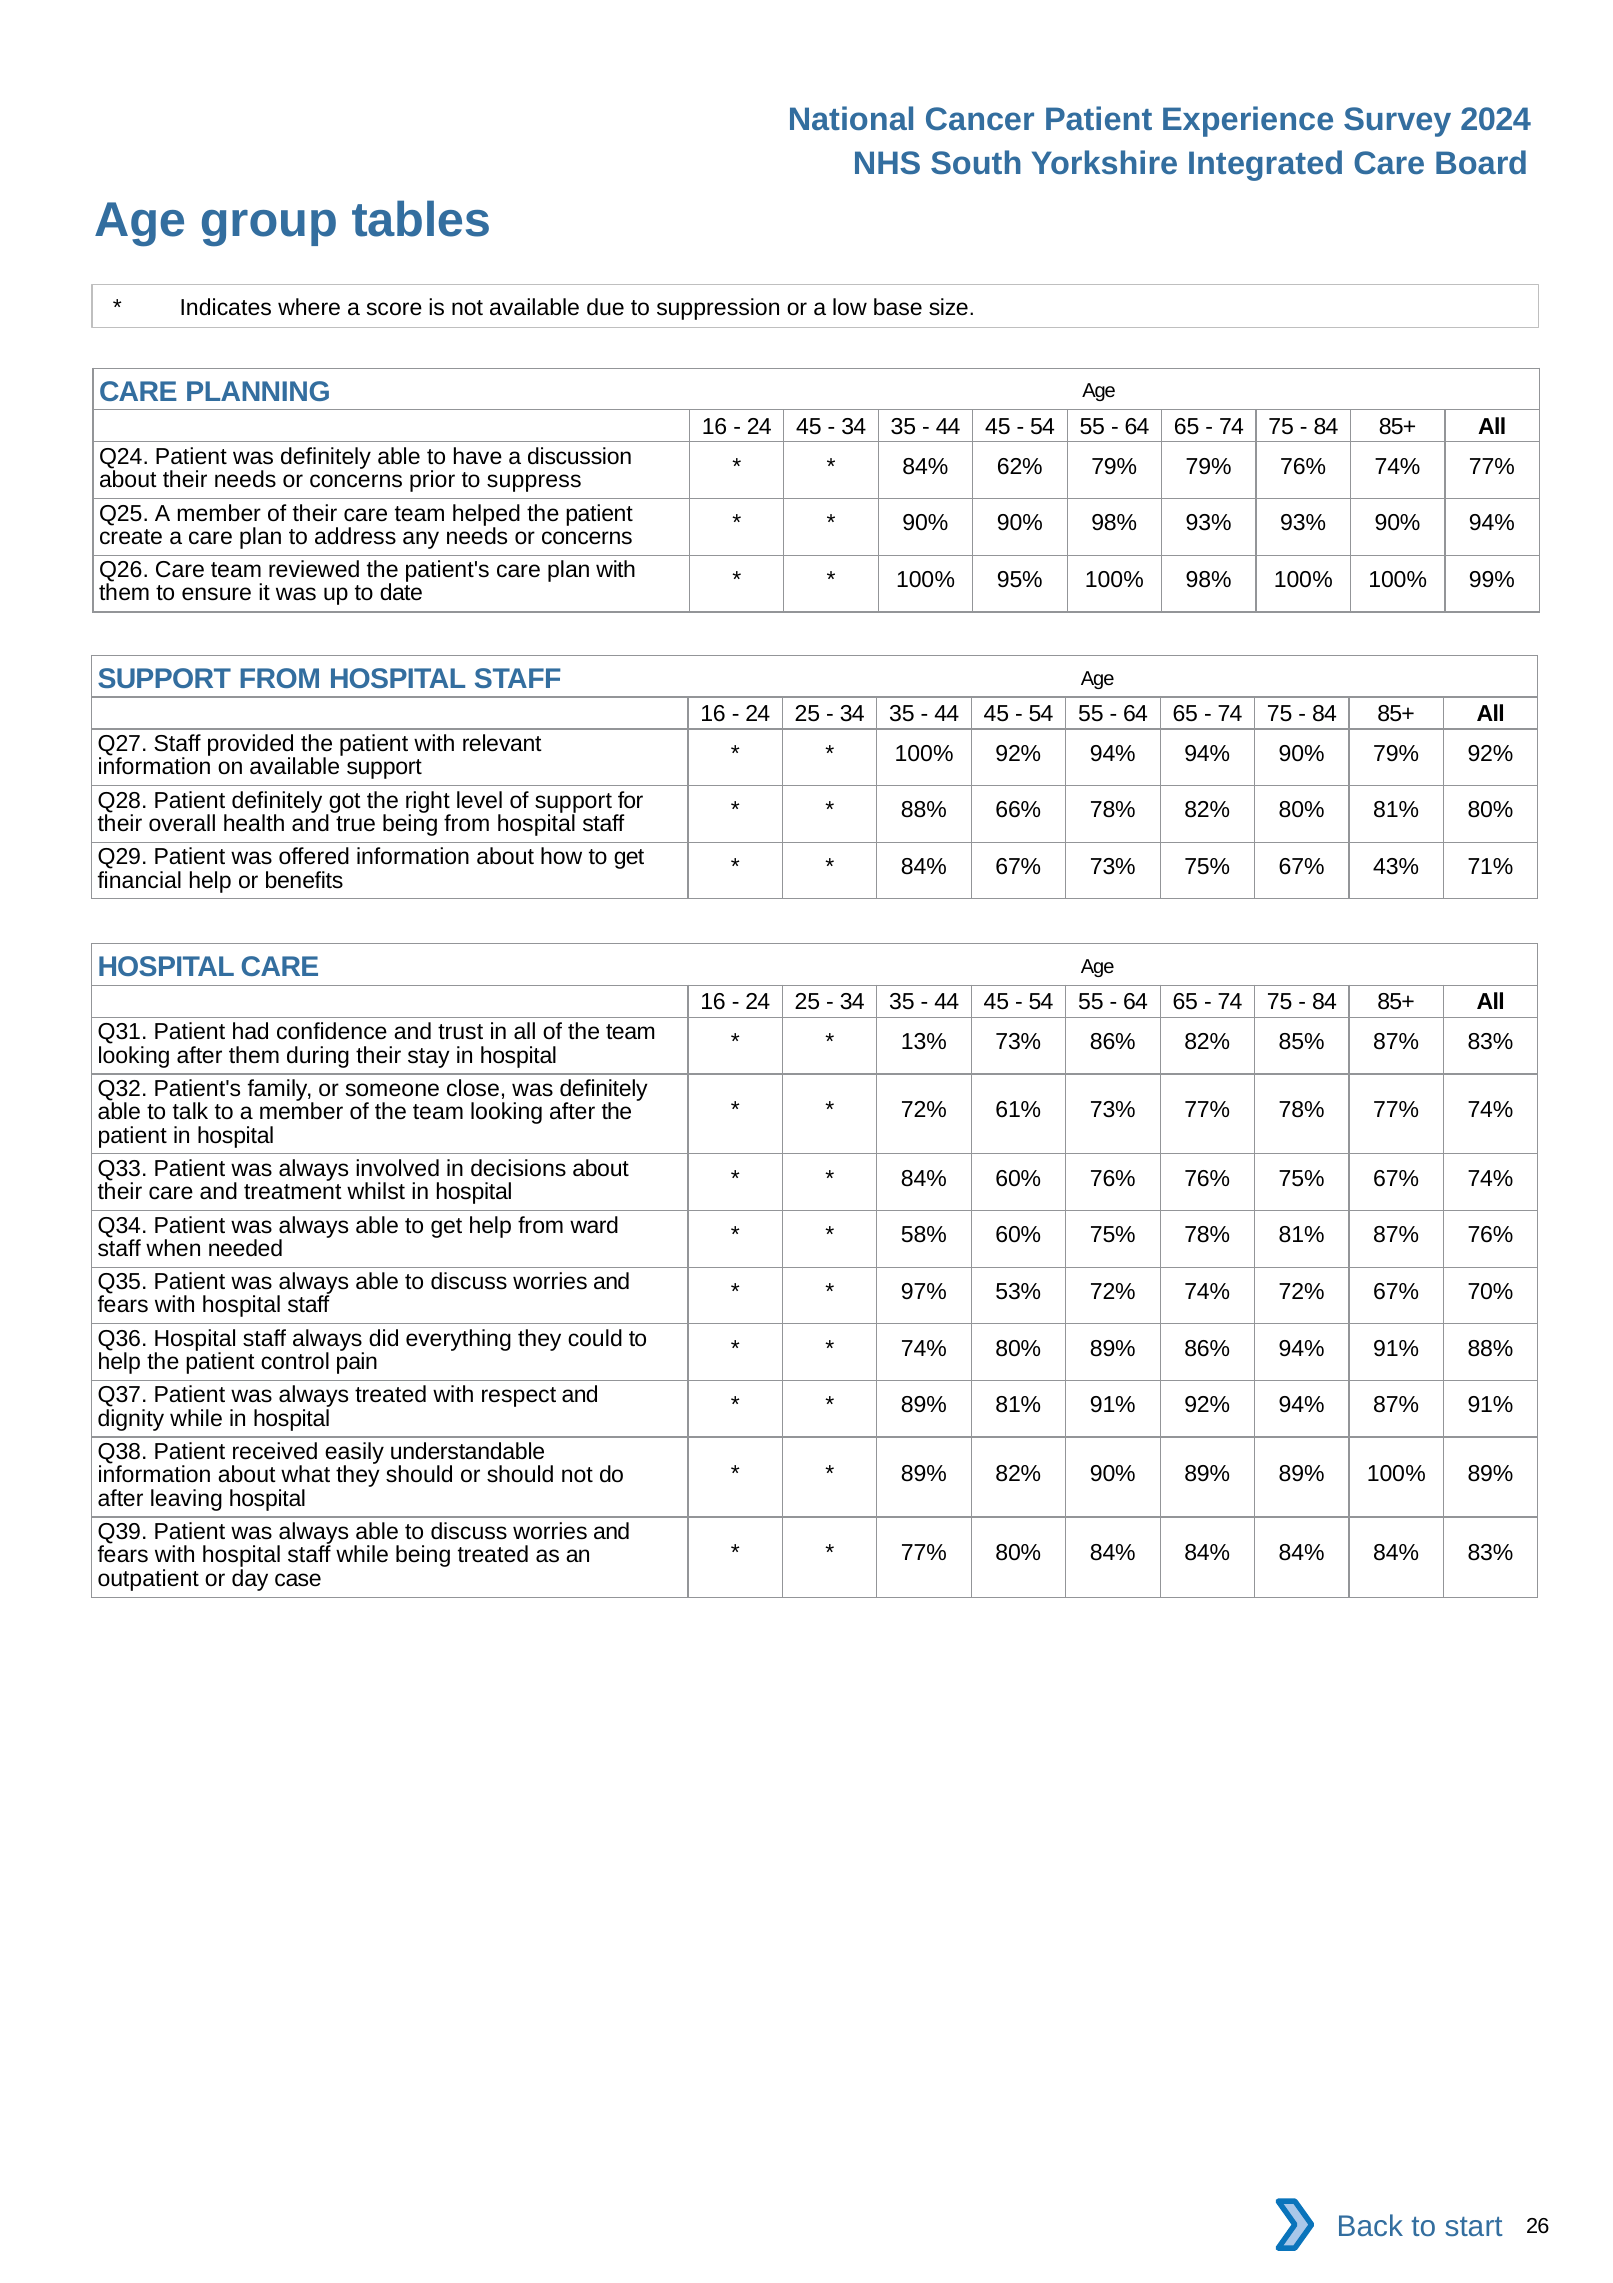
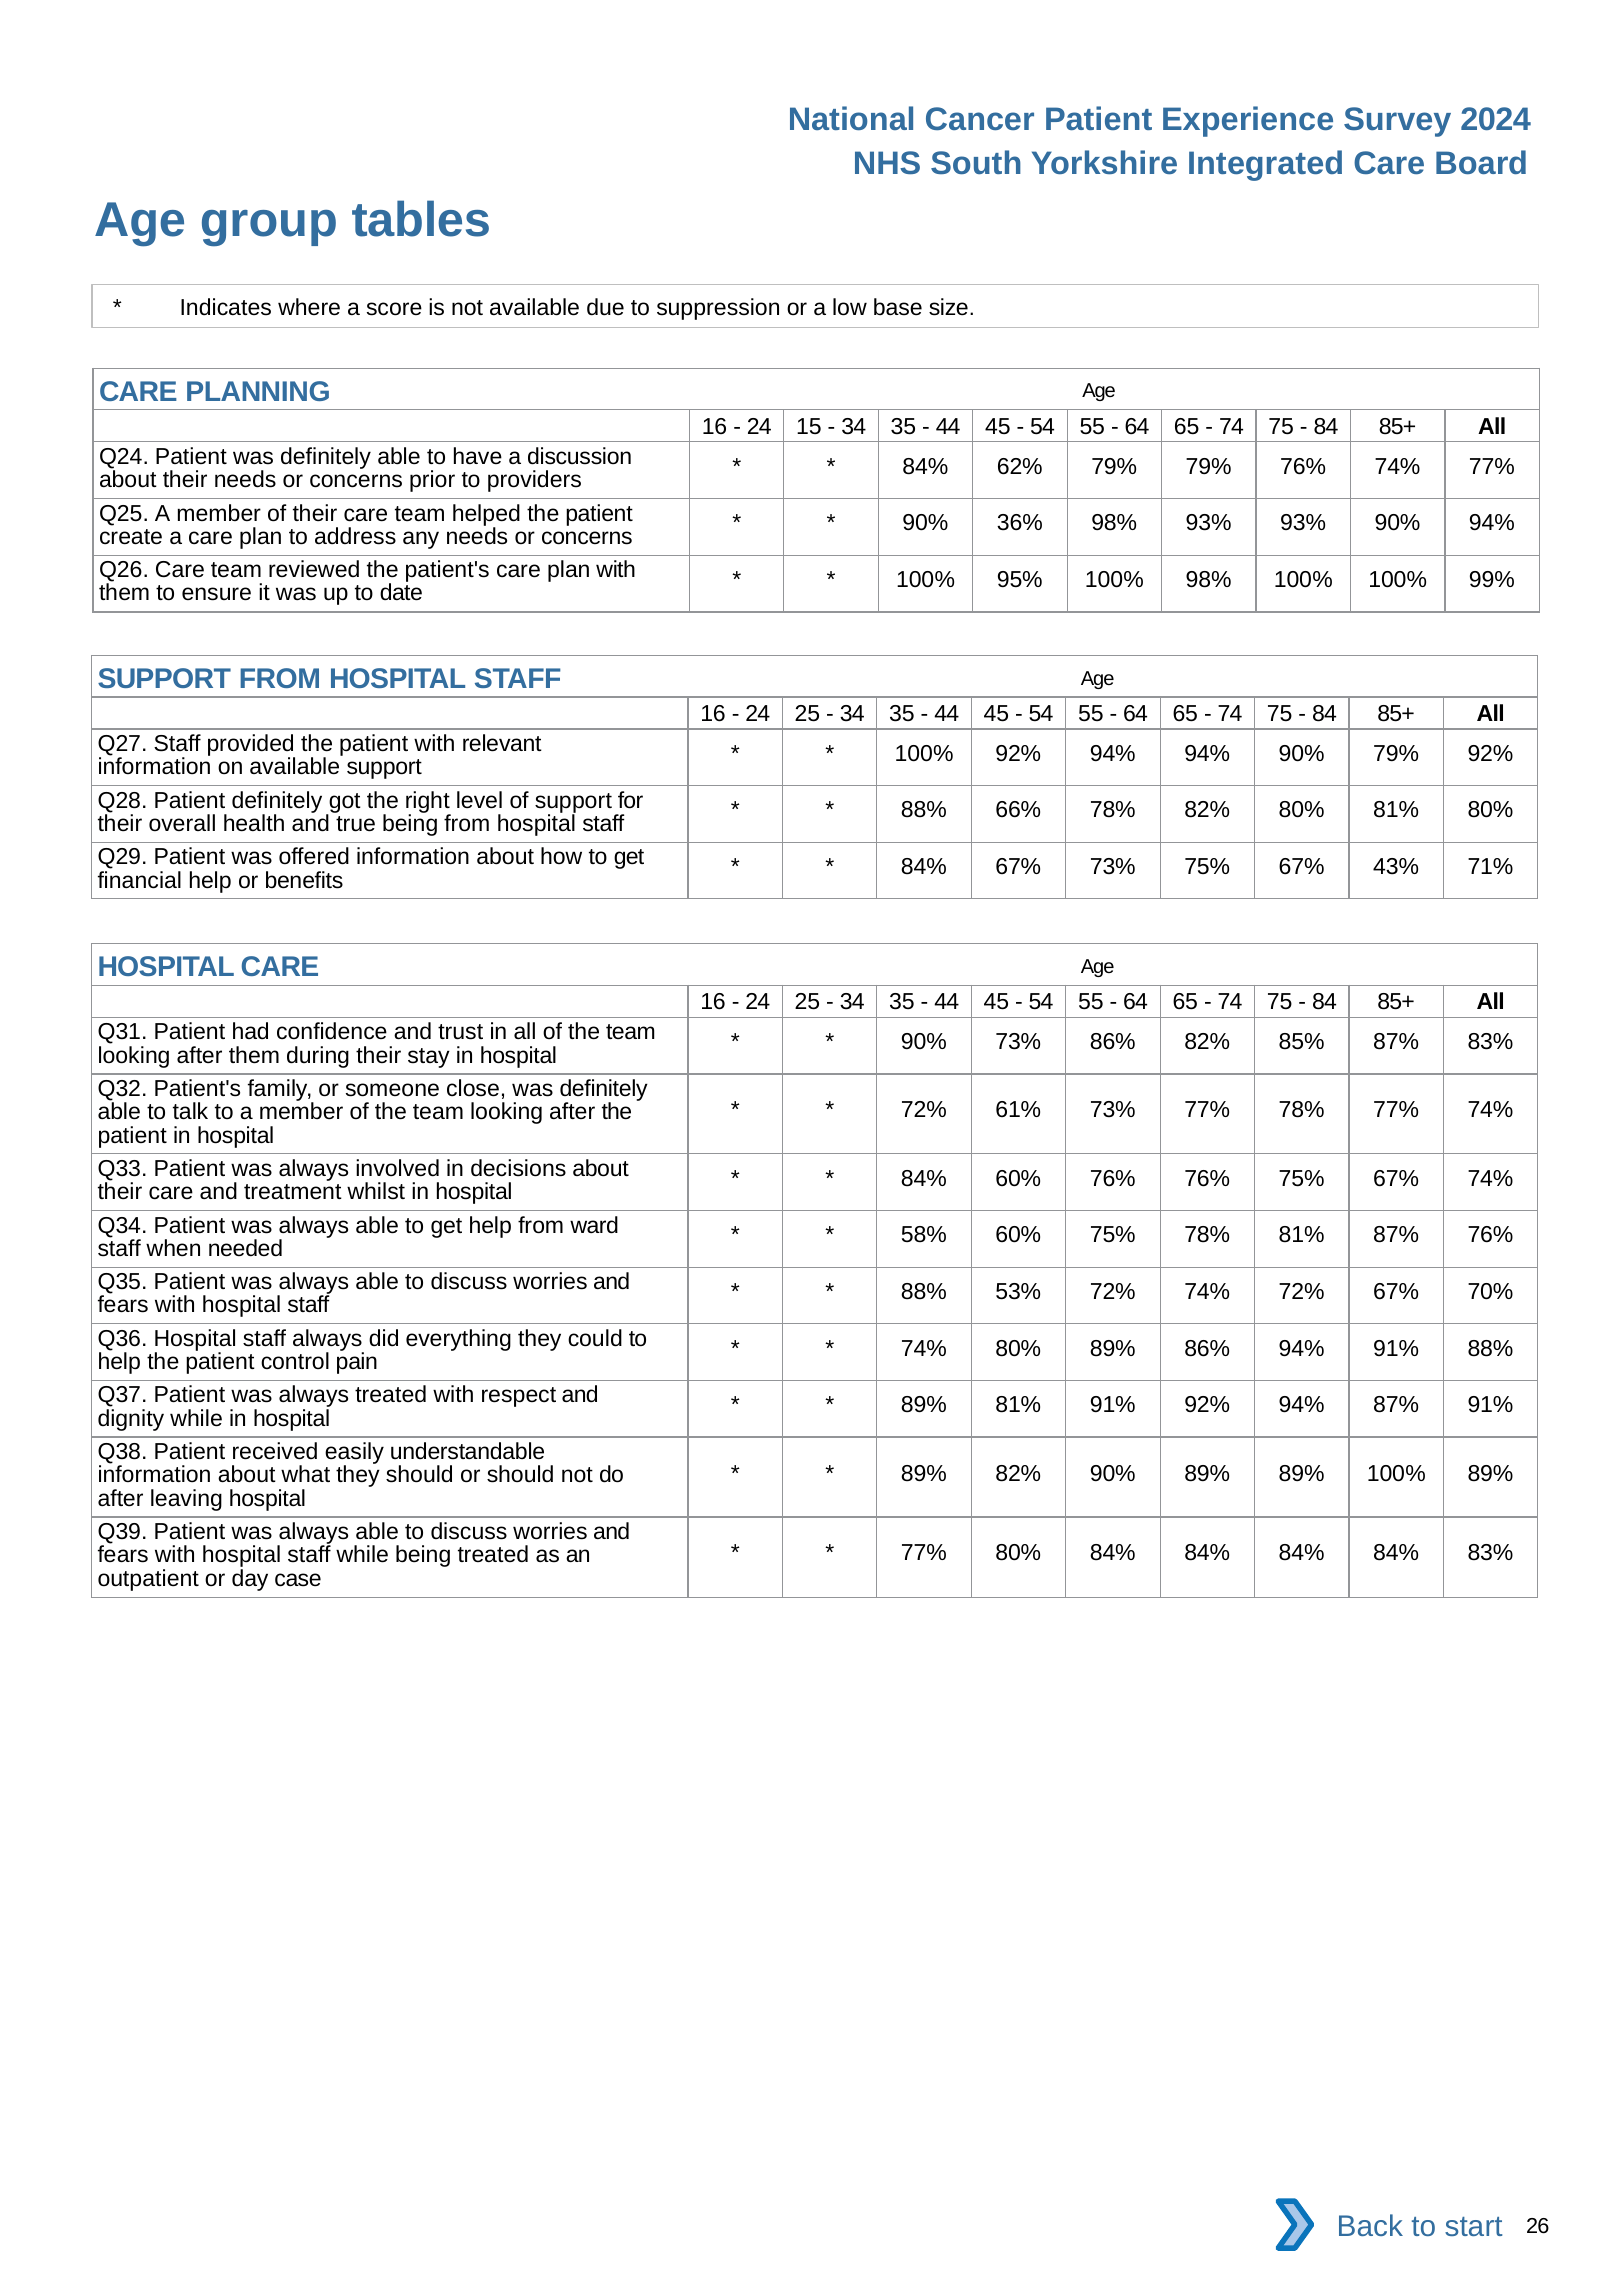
24 45: 45 -> 15
suppress: suppress -> providers
90% 90%: 90% -> 36%
13% at (924, 1042): 13% -> 90%
97% at (924, 1292): 97% -> 88%
